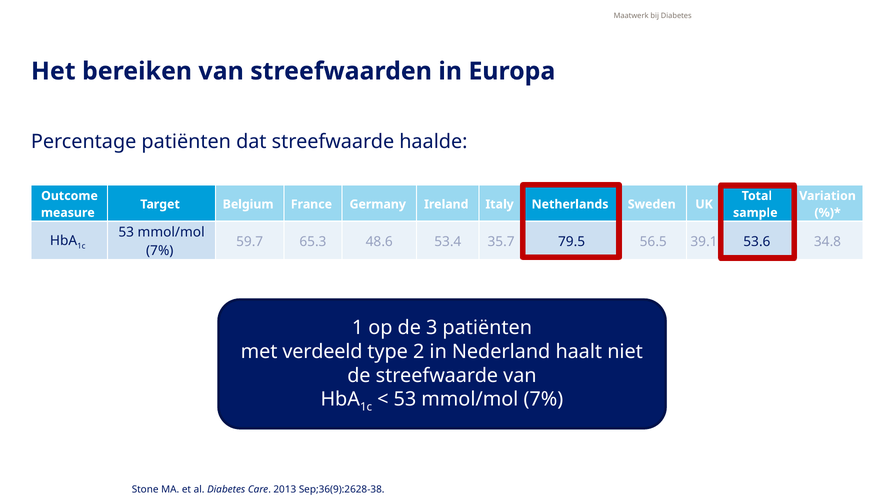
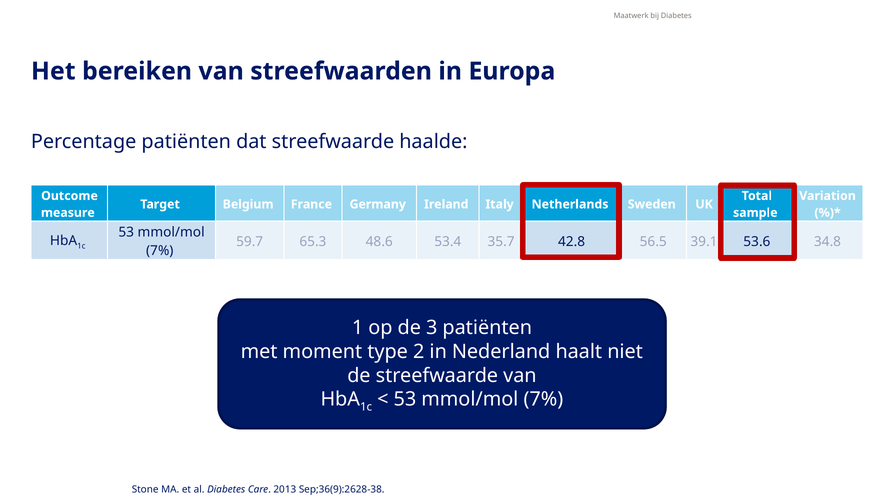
79.5: 79.5 -> 42.8
verdeeld: verdeeld -> moment
